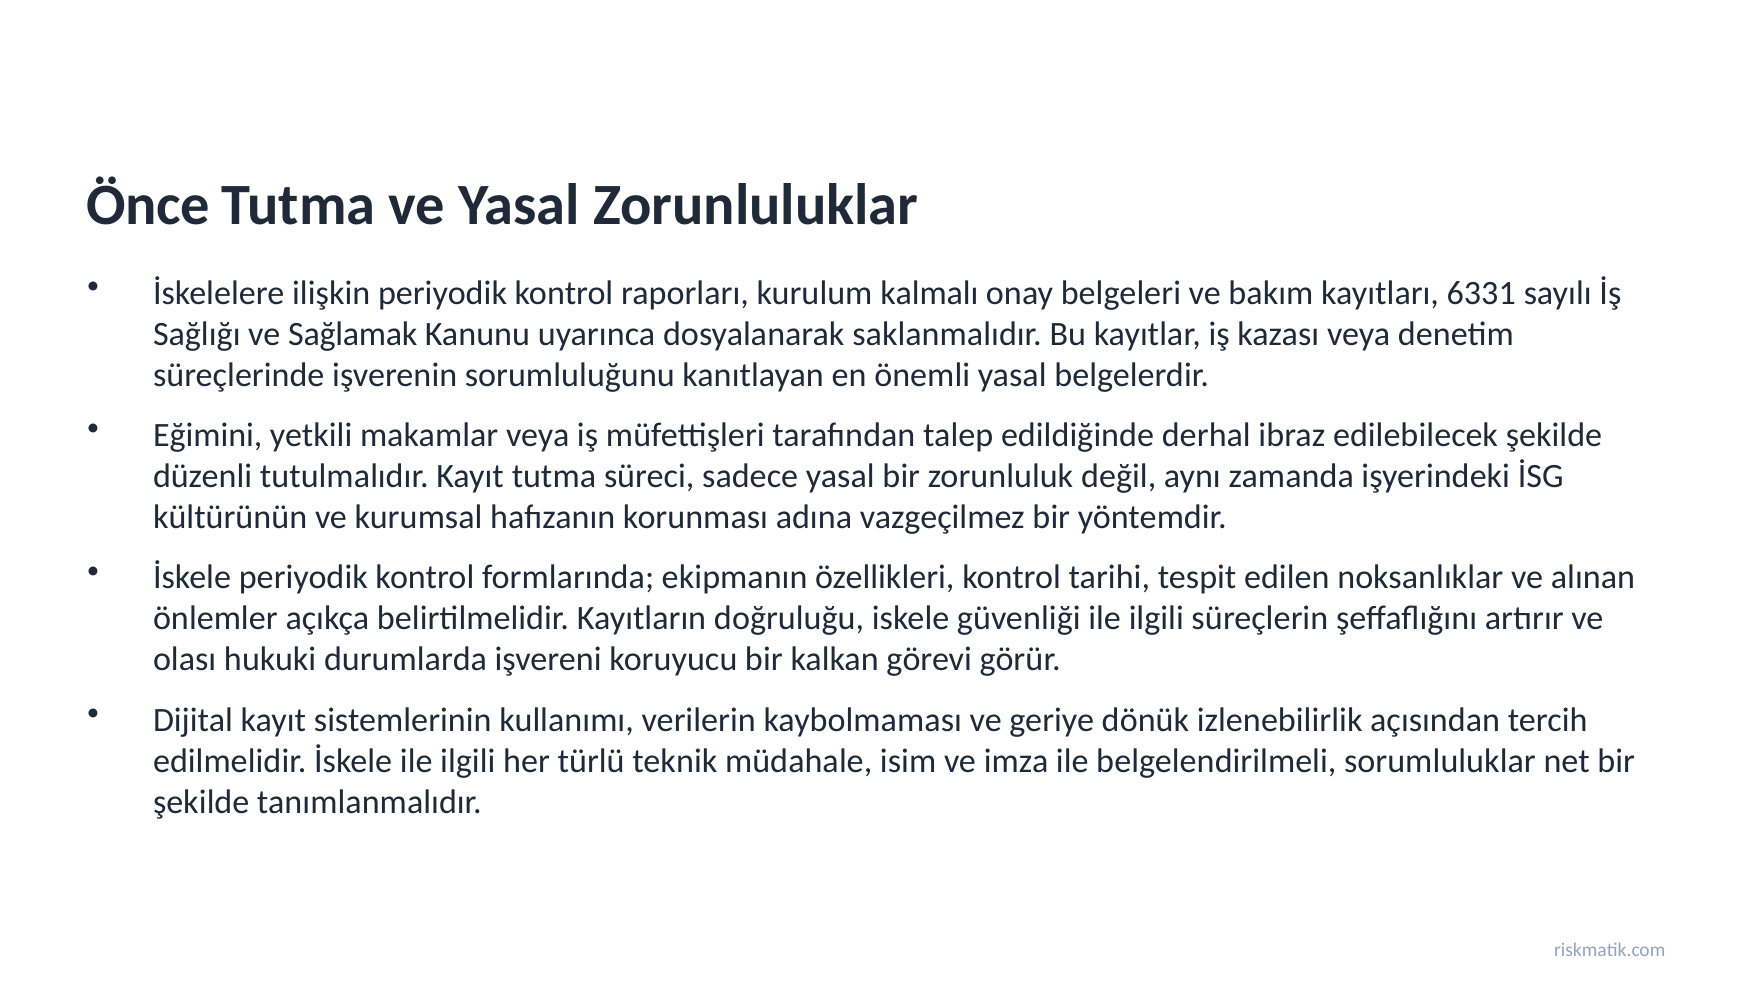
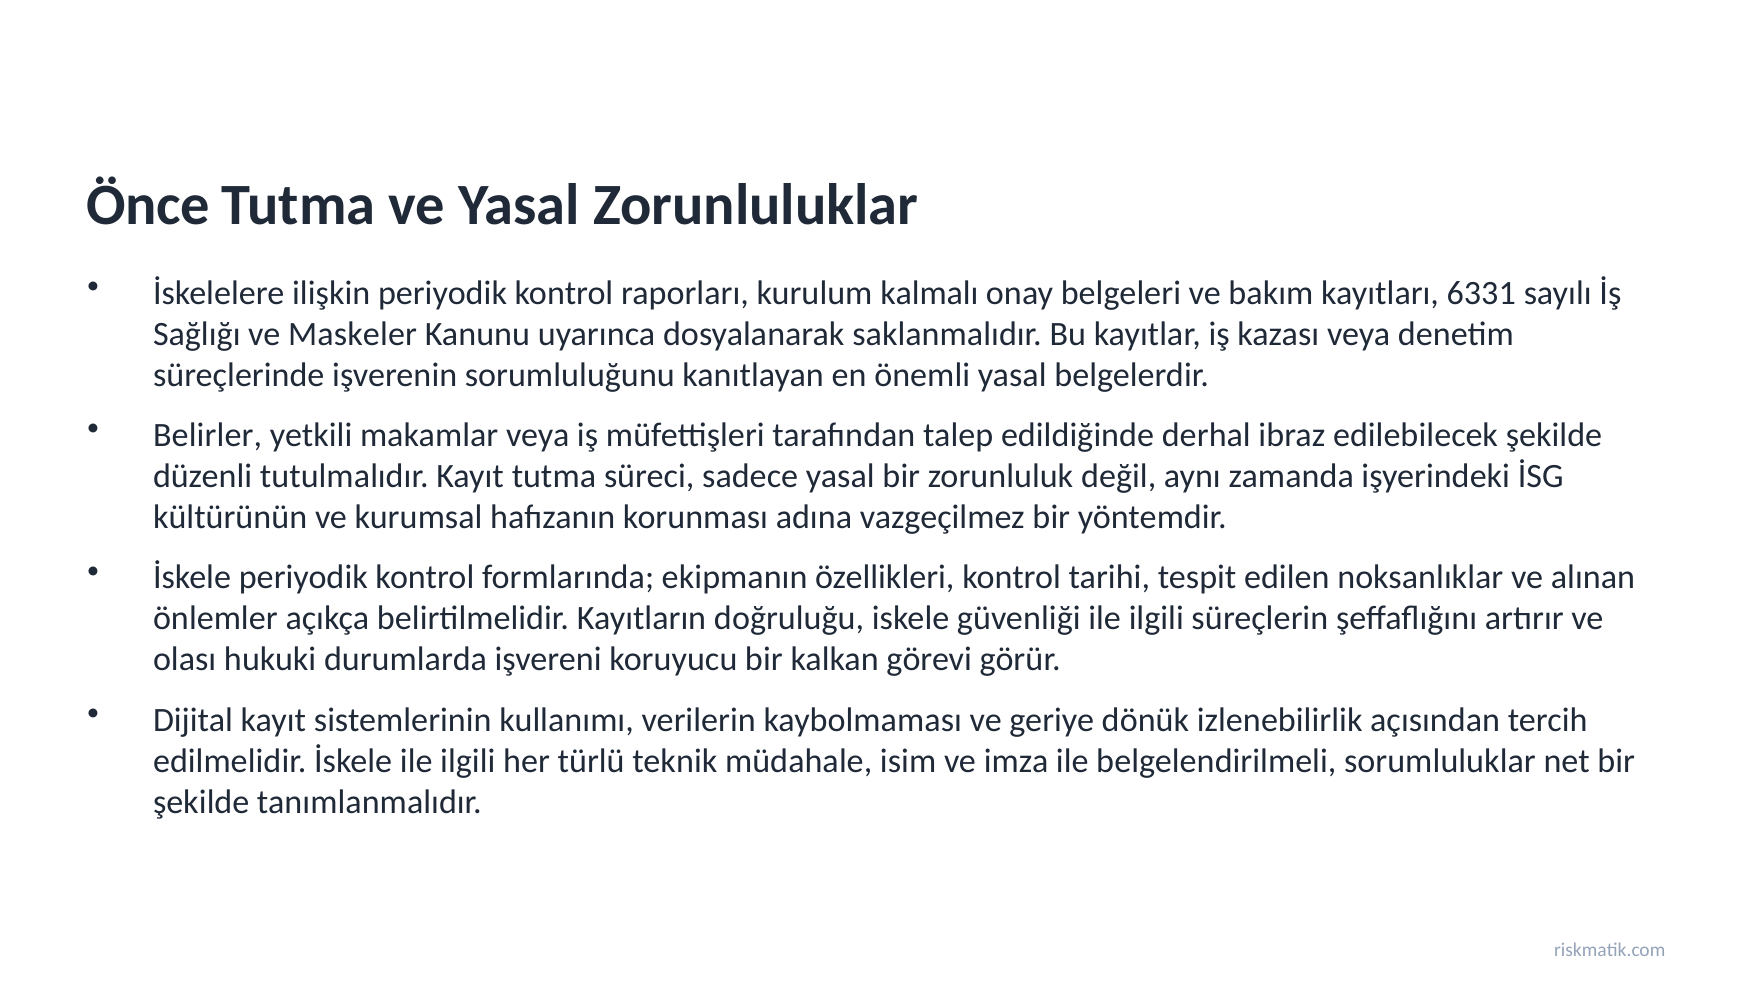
Sağlamak: Sağlamak -> Maskeler
Eğimini: Eğimini -> Belirler
